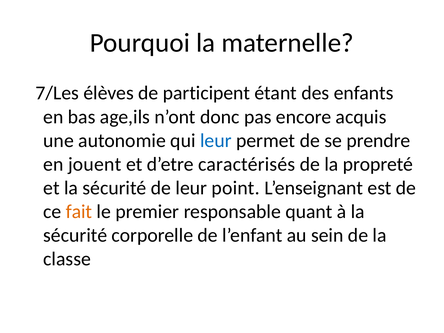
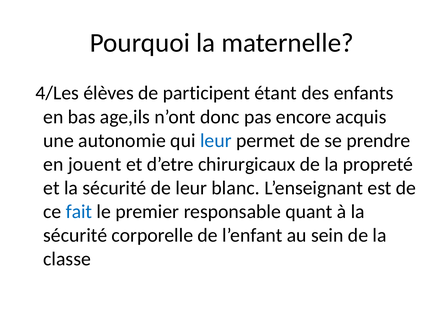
7/Les: 7/Les -> 4/Les
caractérisés: caractérisés -> chirurgicaux
point: point -> blanc
fait colour: orange -> blue
